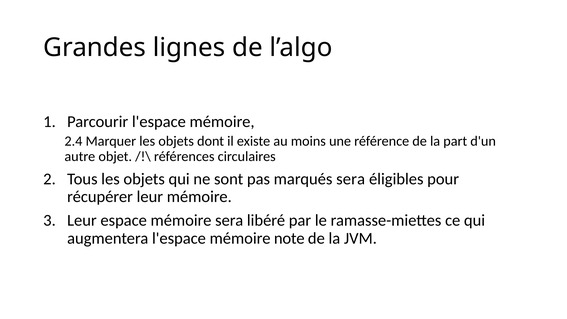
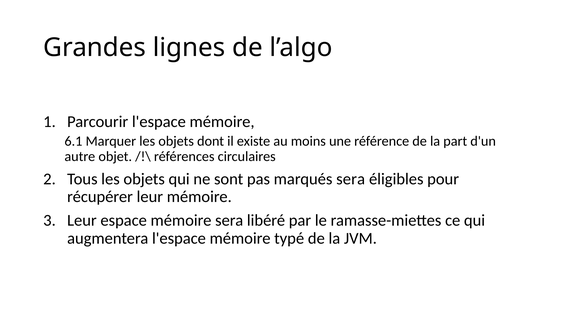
2.4: 2.4 -> 6.1
note: note -> typé
